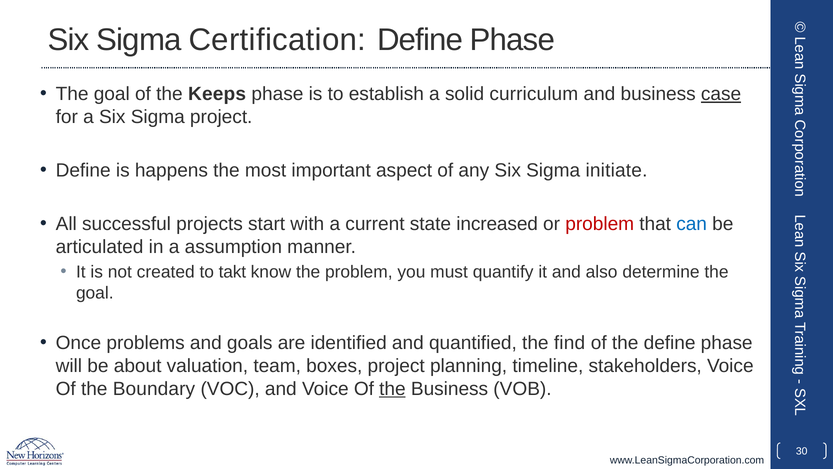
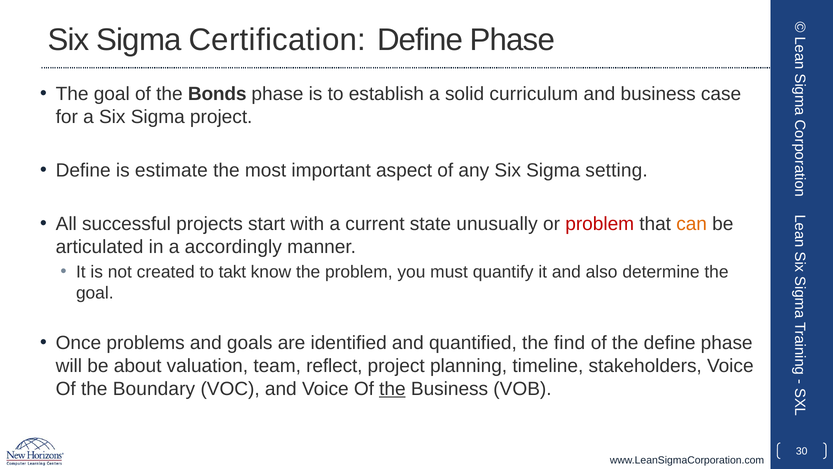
Keeps: Keeps -> Bonds
case underline: present -> none
happens: happens -> estimate
initiate: initiate -> setting
increased: increased -> unusually
can colour: blue -> orange
assumption: assumption -> accordingly
boxes: boxes -> reflect
